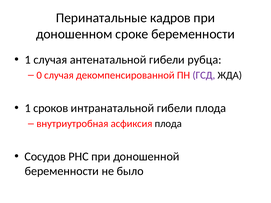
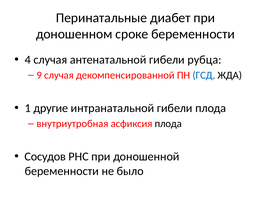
кадров: кадров -> диабет
1 at (28, 60): 1 -> 4
0: 0 -> 9
ГСД colour: purple -> blue
сроков: сроков -> другие
